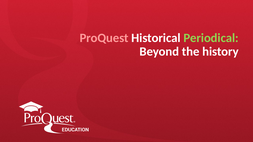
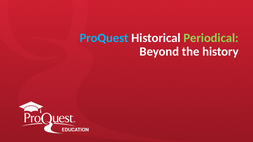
ProQuest colour: pink -> light blue
